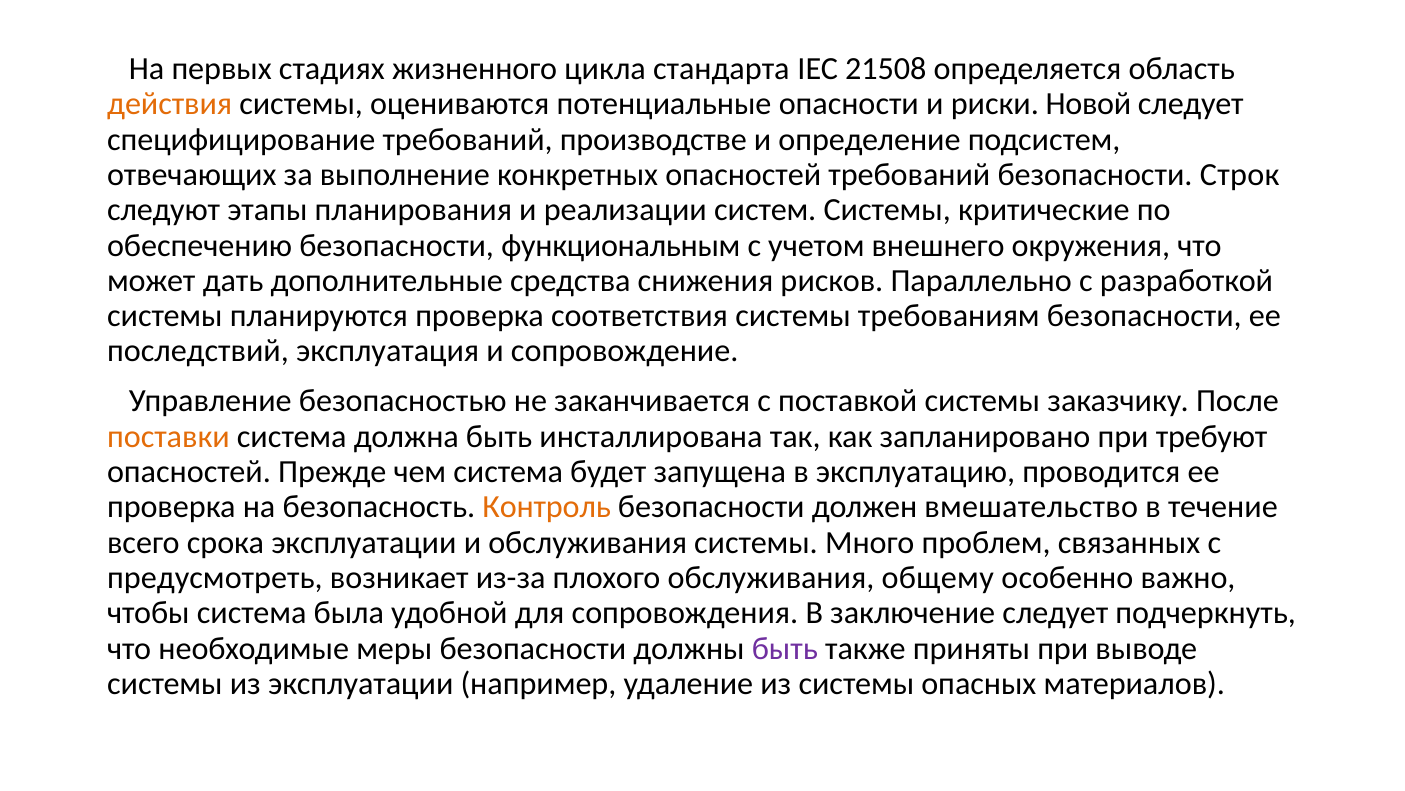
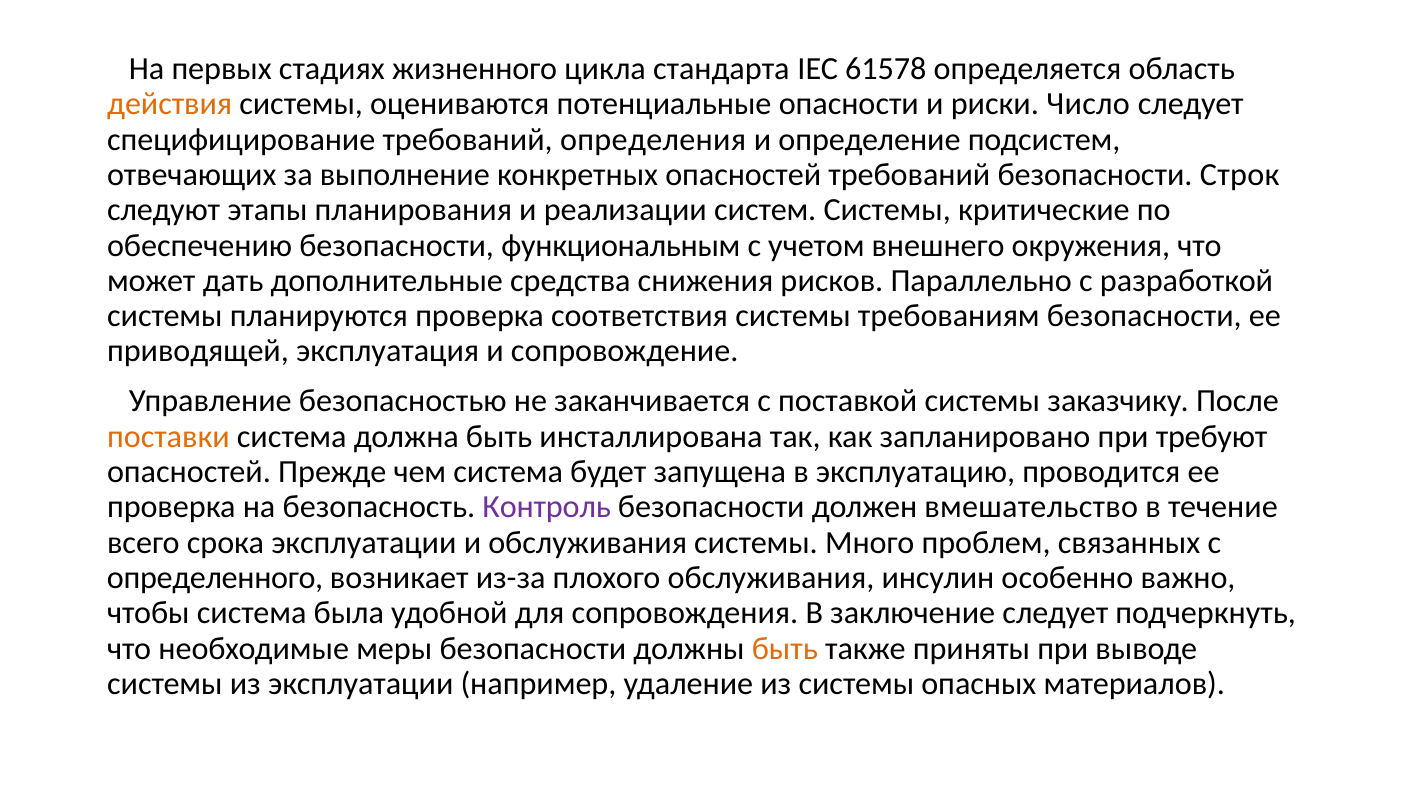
21508: 21508 -> 61578
Новой: Новой -> Число
производстве: производстве -> определения
последствий: последствий -> приводящей
Контроль colour: orange -> purple
предусмотреть: предусмотреть -> определенного
общему: общему -> инсулин
быть at (785, 648) colour: purple -> orange
